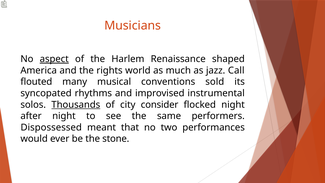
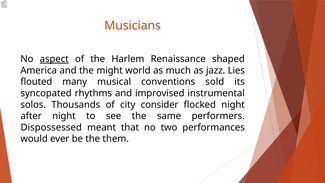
rights: rights -> might
Call: Call -> Lies
Thousands underline: present -> none
stone: stone -> them
